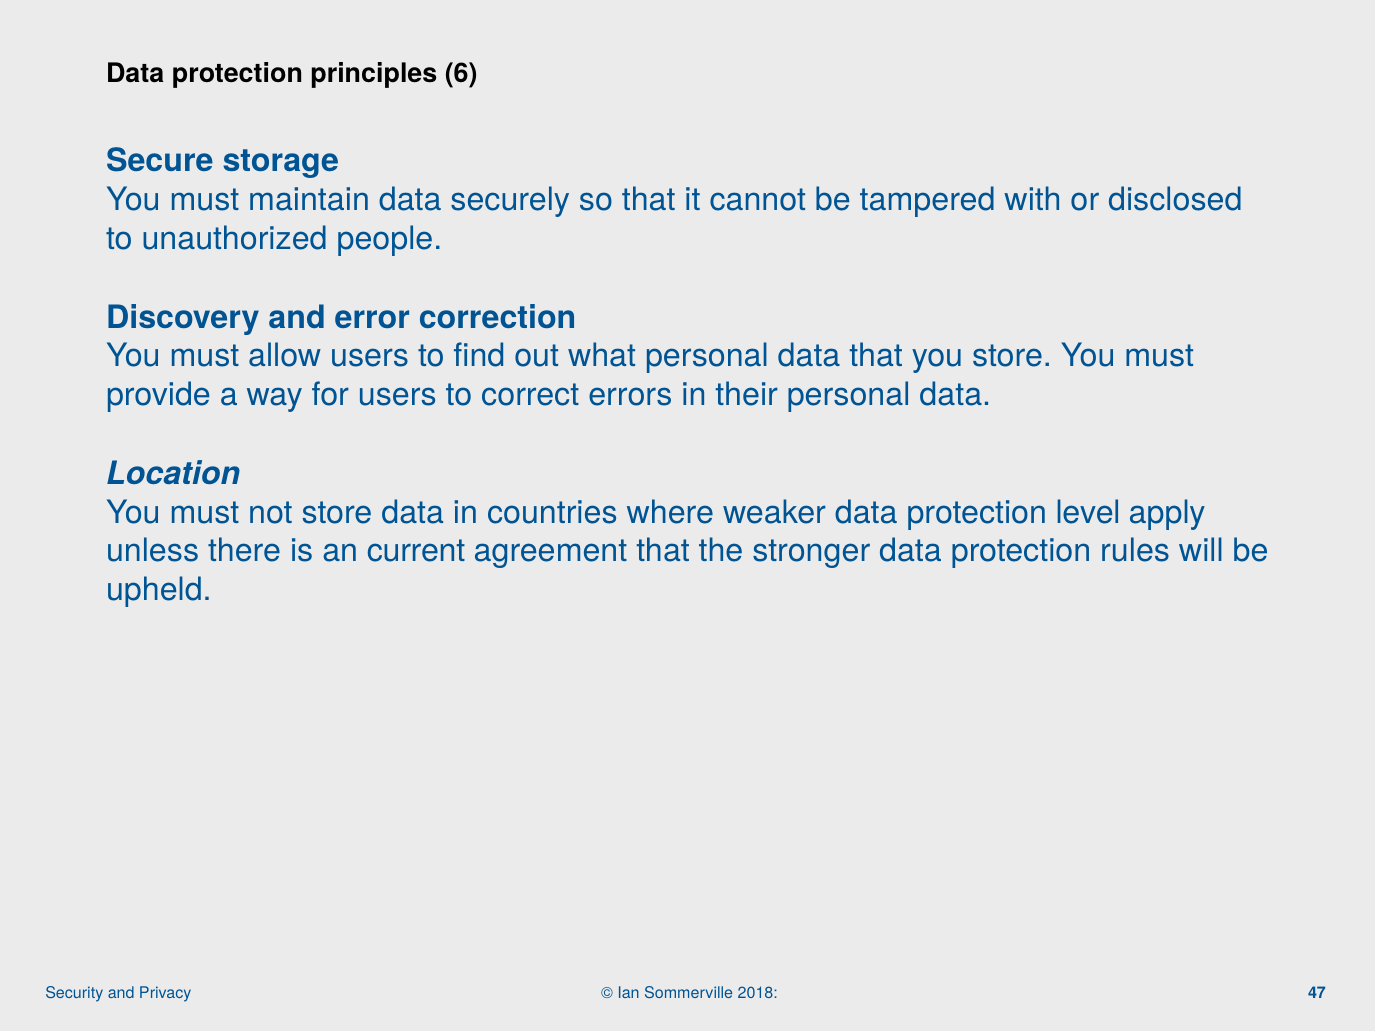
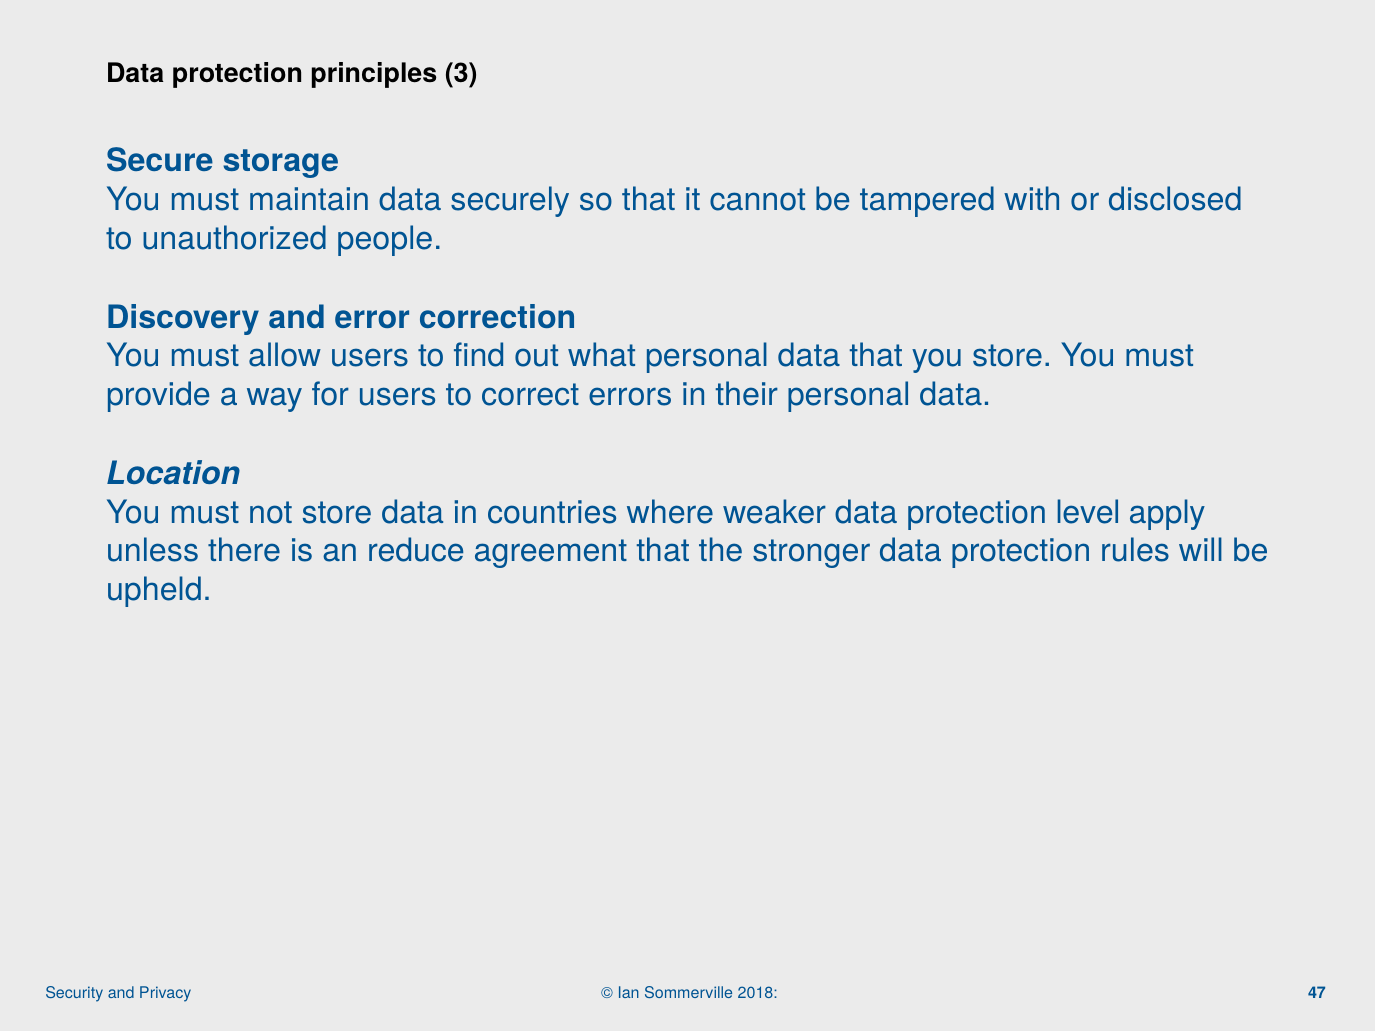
6: 6 -> 3
current: current -> reduce
